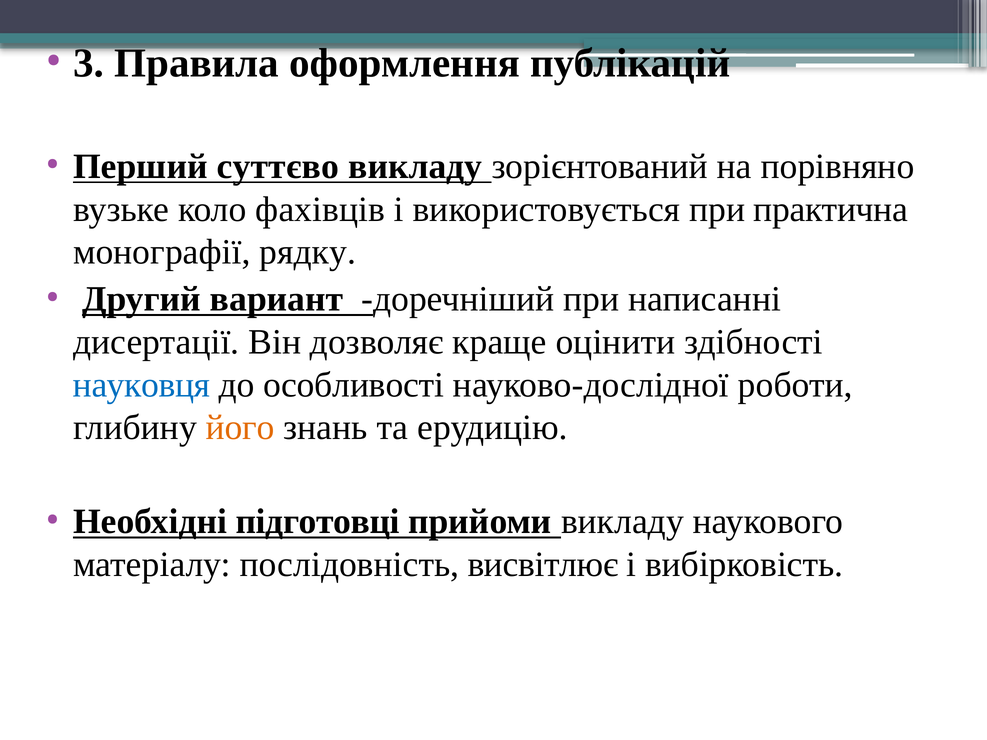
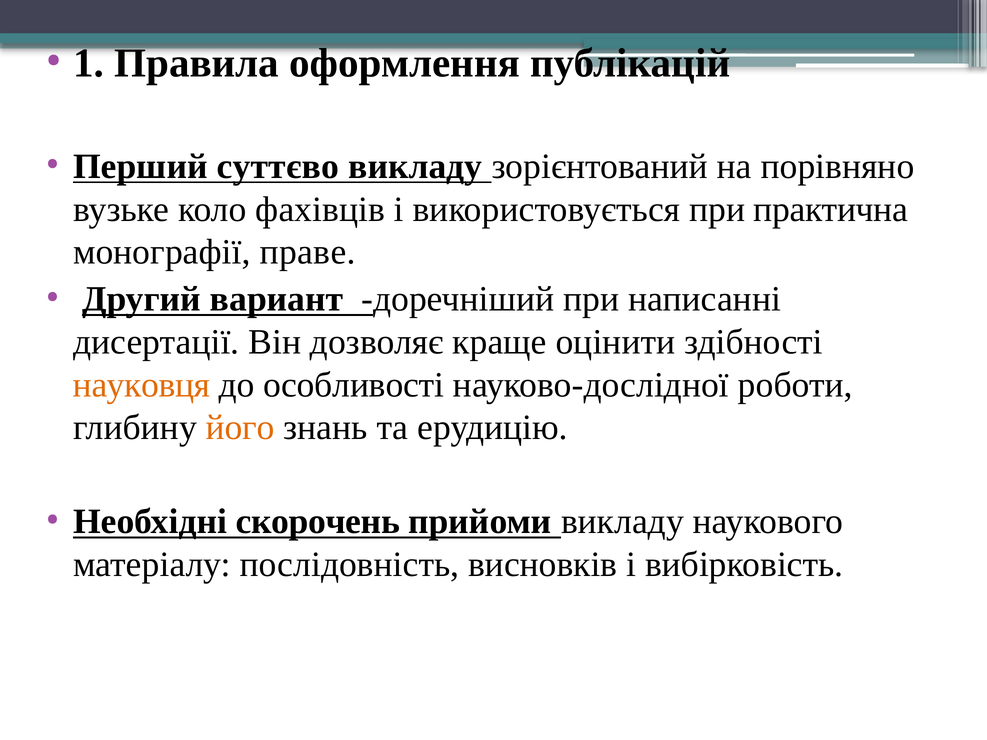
3: 3 -> 1
рядку: рядку -> праве
науковця colour: blue -> orange
підготовці: підготовці -> скорочень
висвітлює: висвітлює -> висновків
